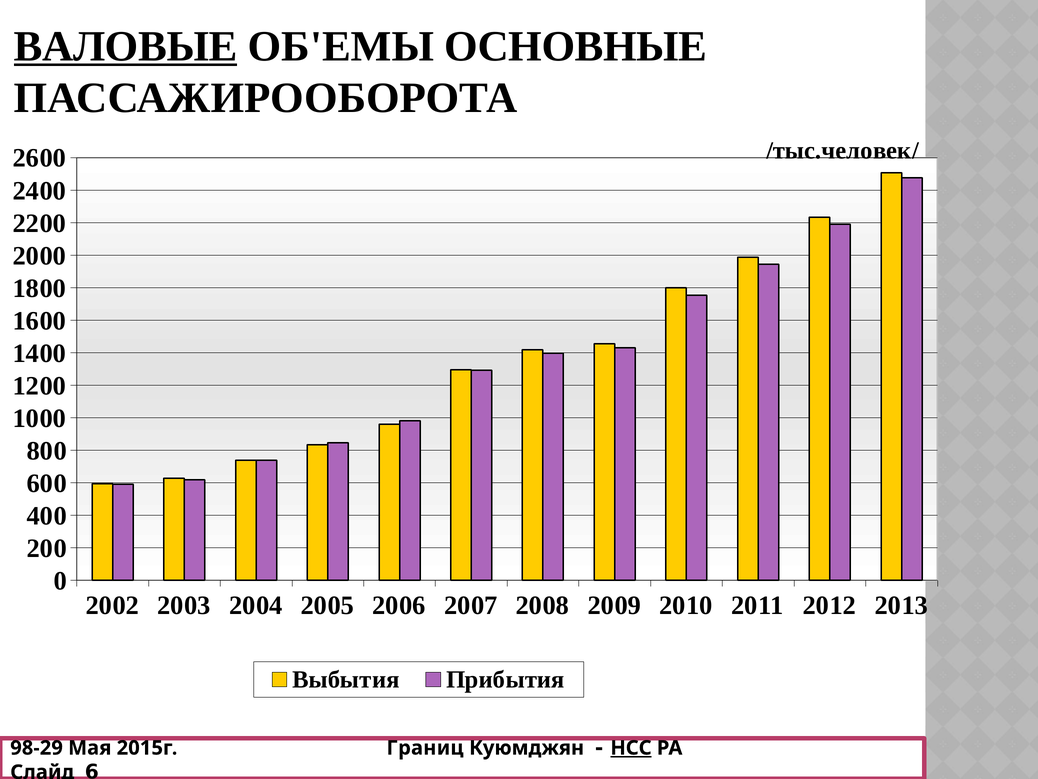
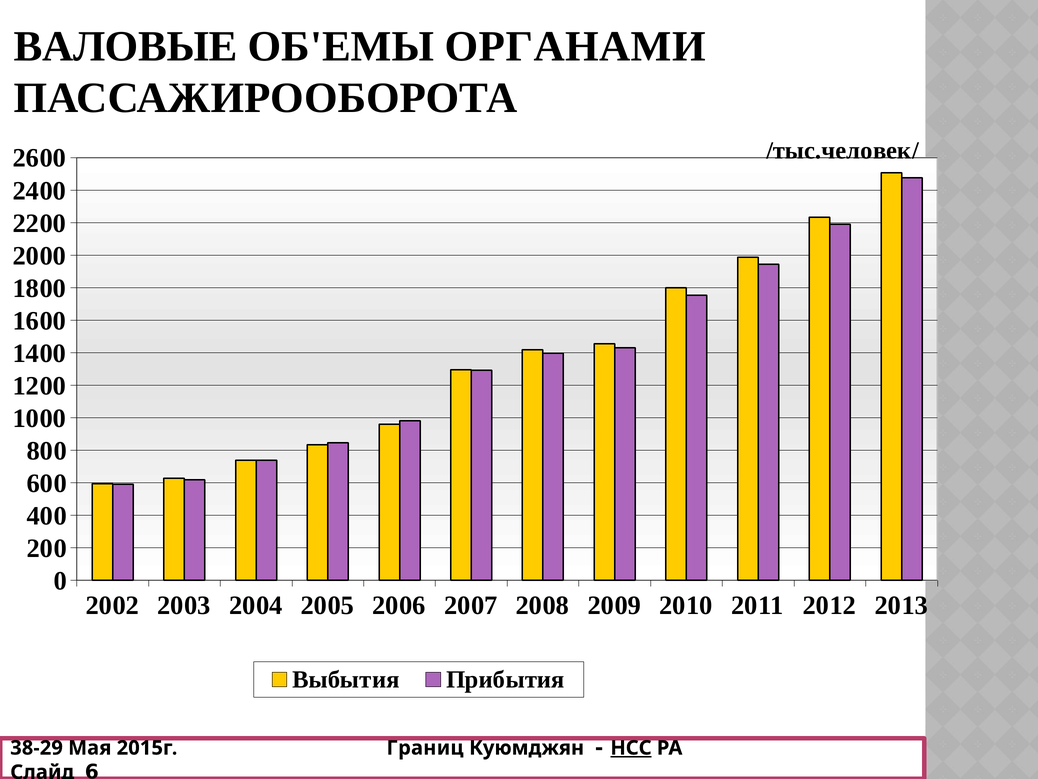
ВАЛОВЫЕ underline: present -> none
ОСНОВНЫЕ: ОСНОВНЫЕ -> ОРГАНАМИ
98-29: 98-29 -> 38-29
